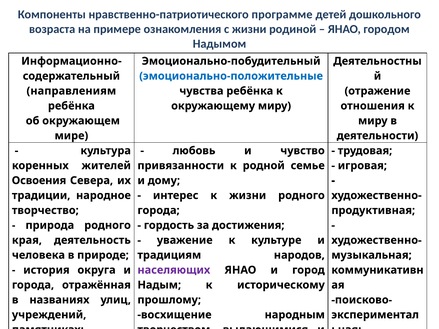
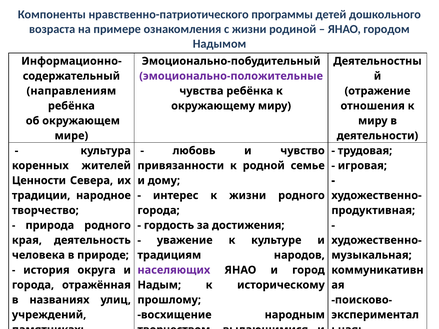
программе: программе -> программы
эмоционально-положительные colour: blue -> purple
Освоения: Освоения -> Ценности
